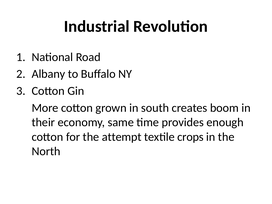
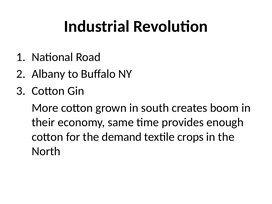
attempt: attempt -> demand
